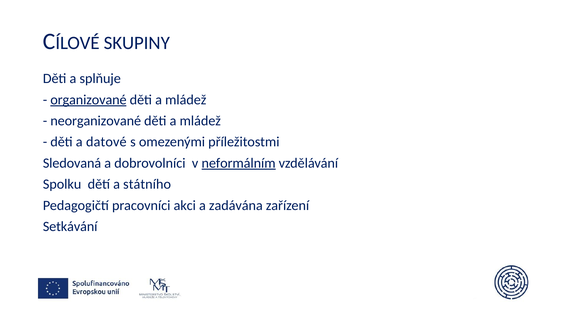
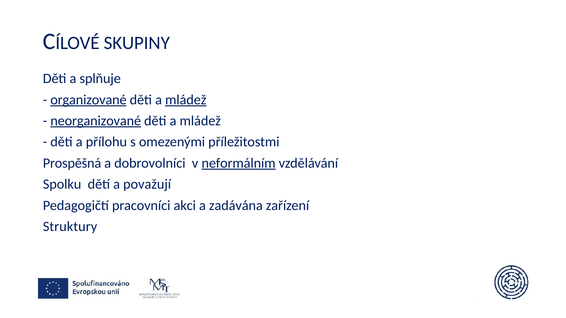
mládež at (186, 100) underline: none -> present
neorganizované underline: none -> present
datové: datové -> přílohu
Sledovaná: Sledovaná -> Prospěšná
státního: státního -> považují
Setkávání: Setkávání -> Struktury
